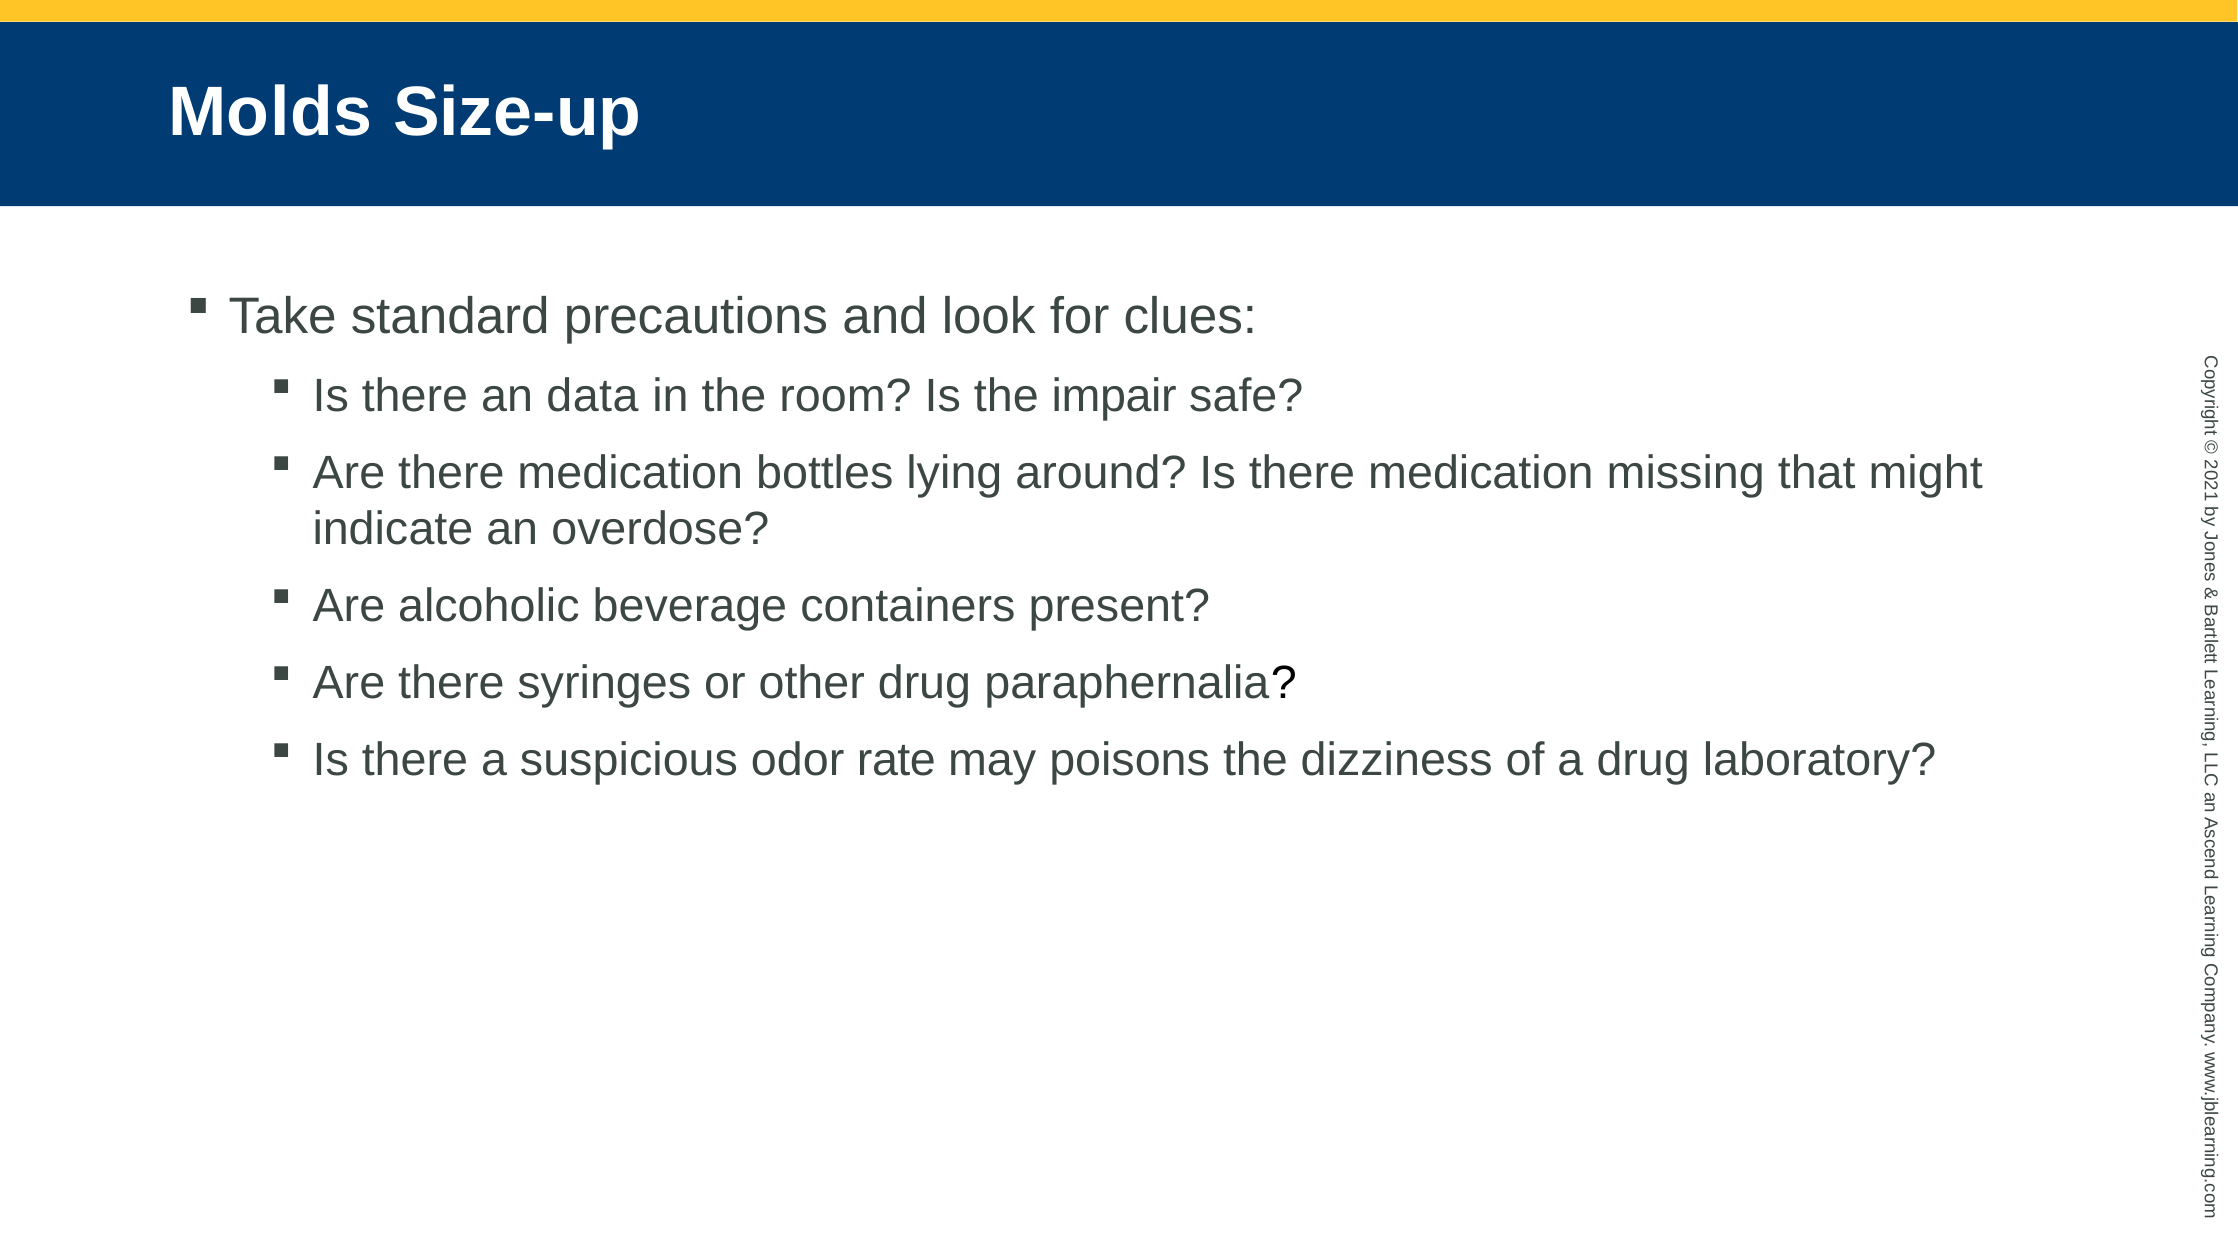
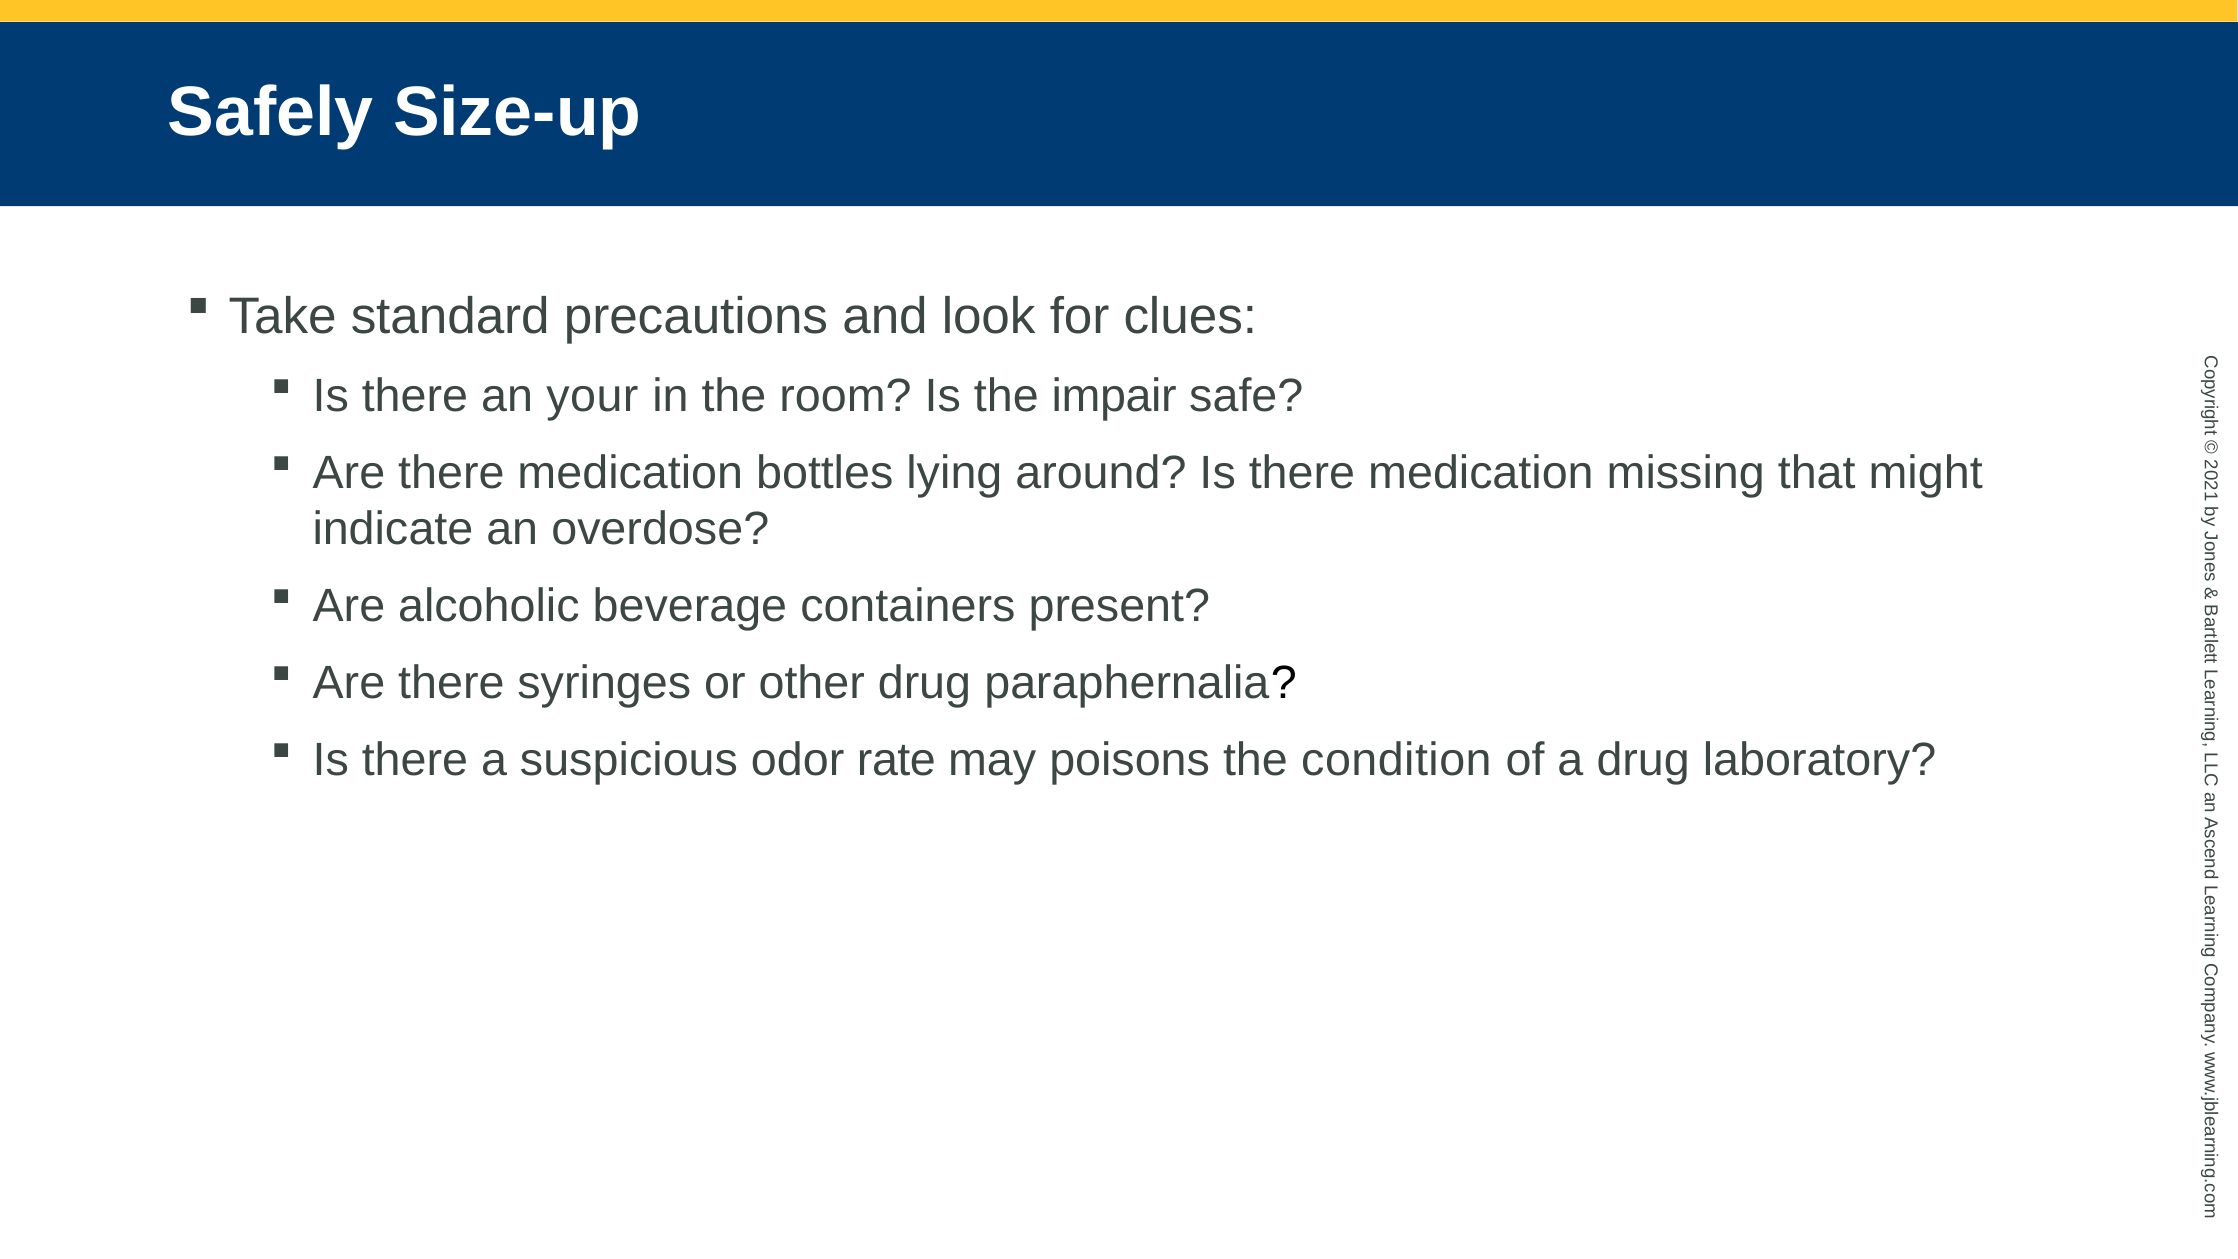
Molds: Molds -> Safely
data: data -> your
dizziness: dizziness -> condition
